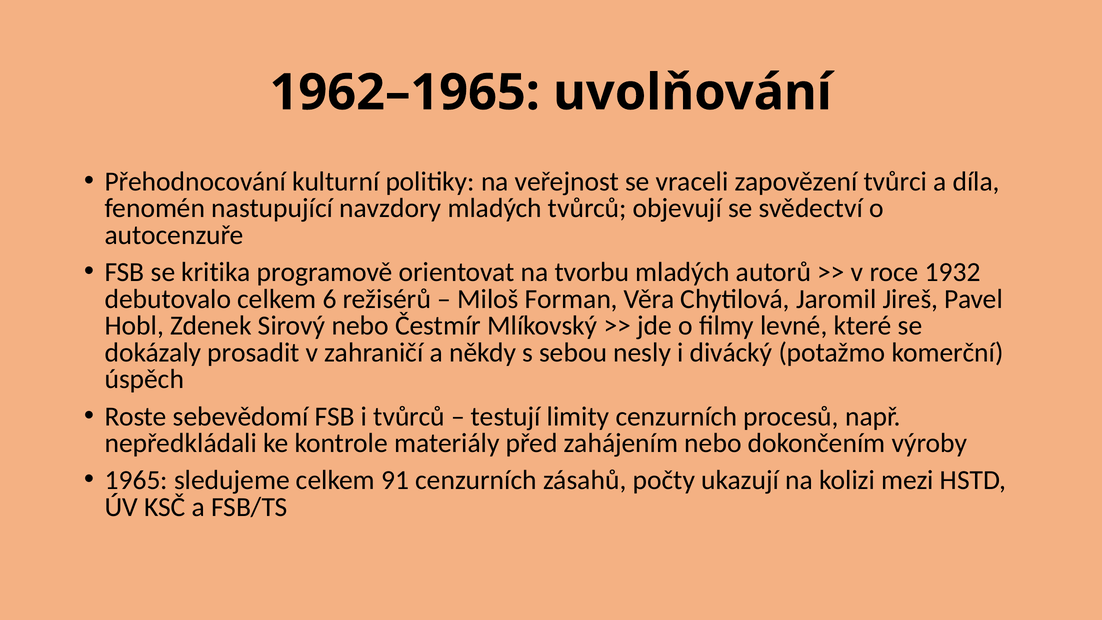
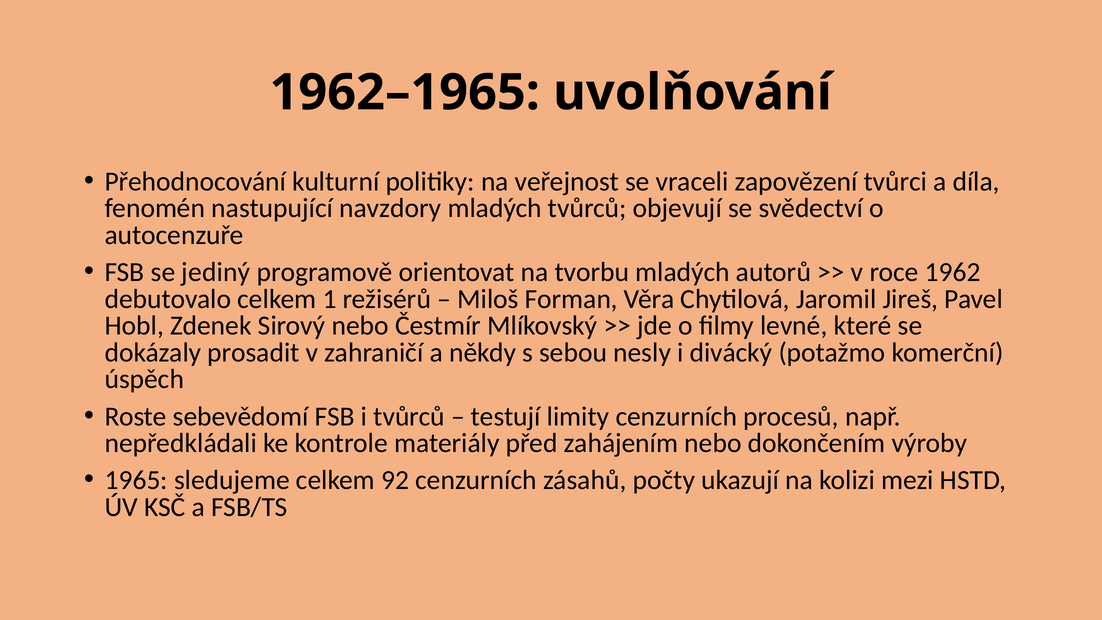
kritika: kritika -> jediný
1932: 1932 -> 1962
6: 6 -> 1
91: 91 -> 92
